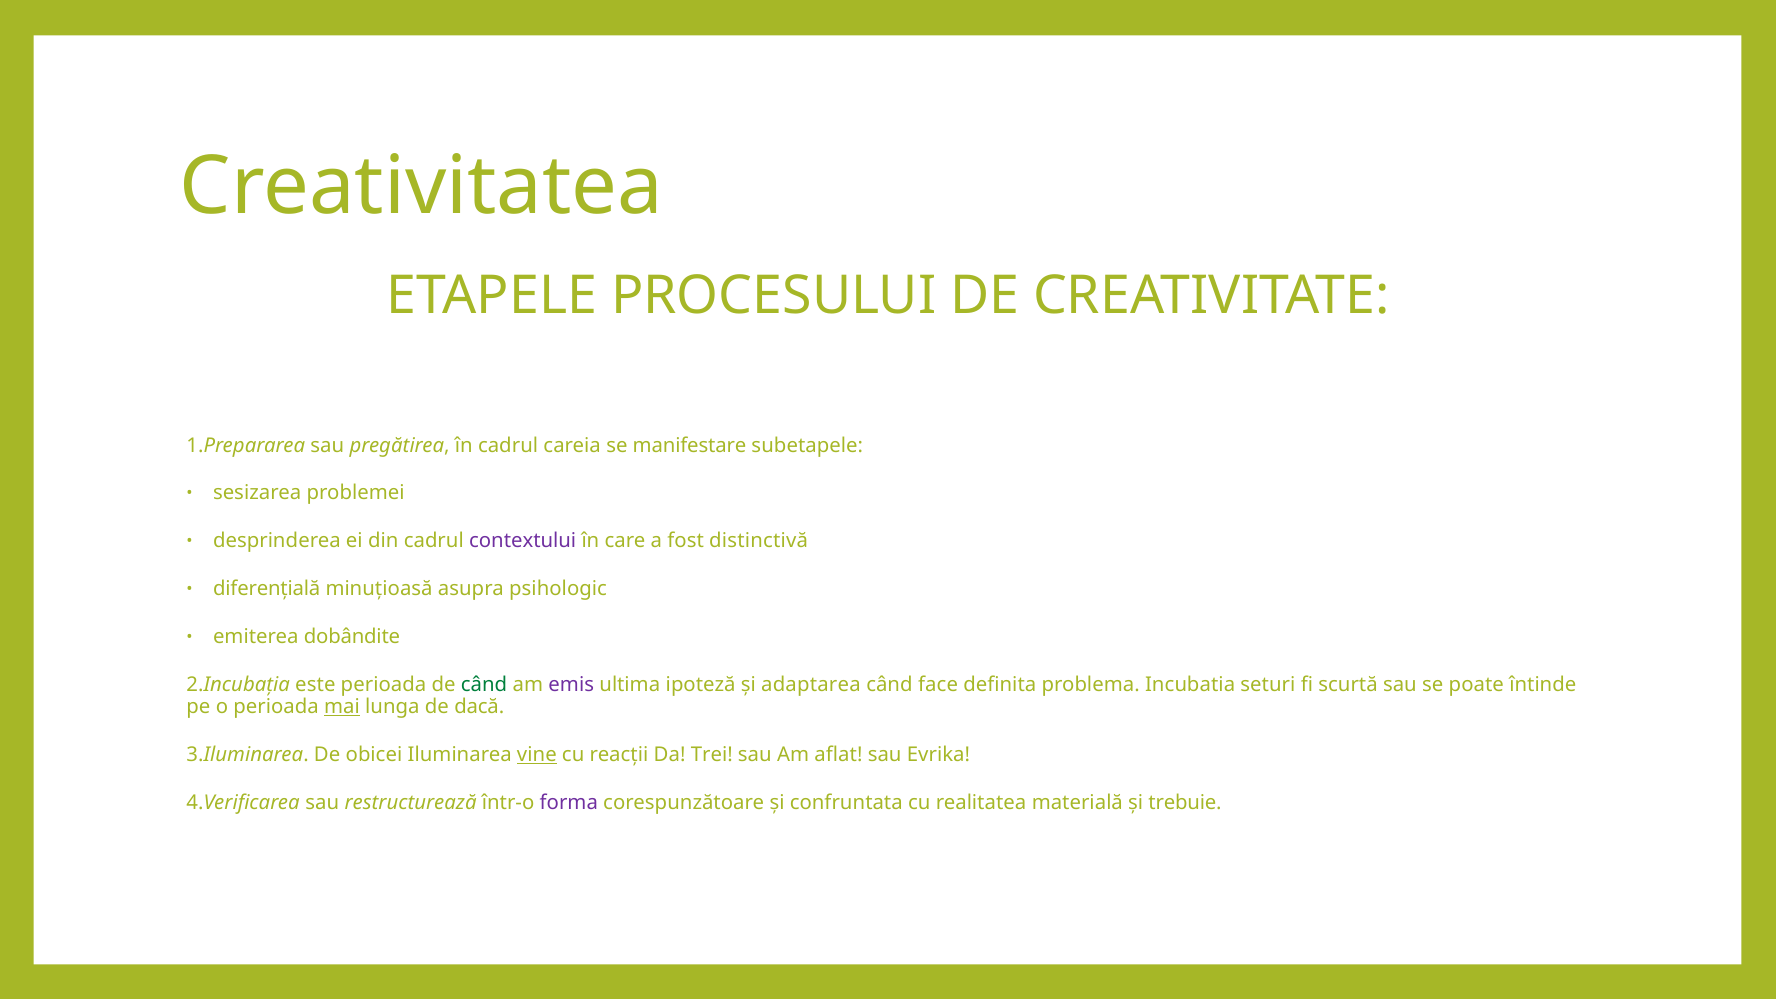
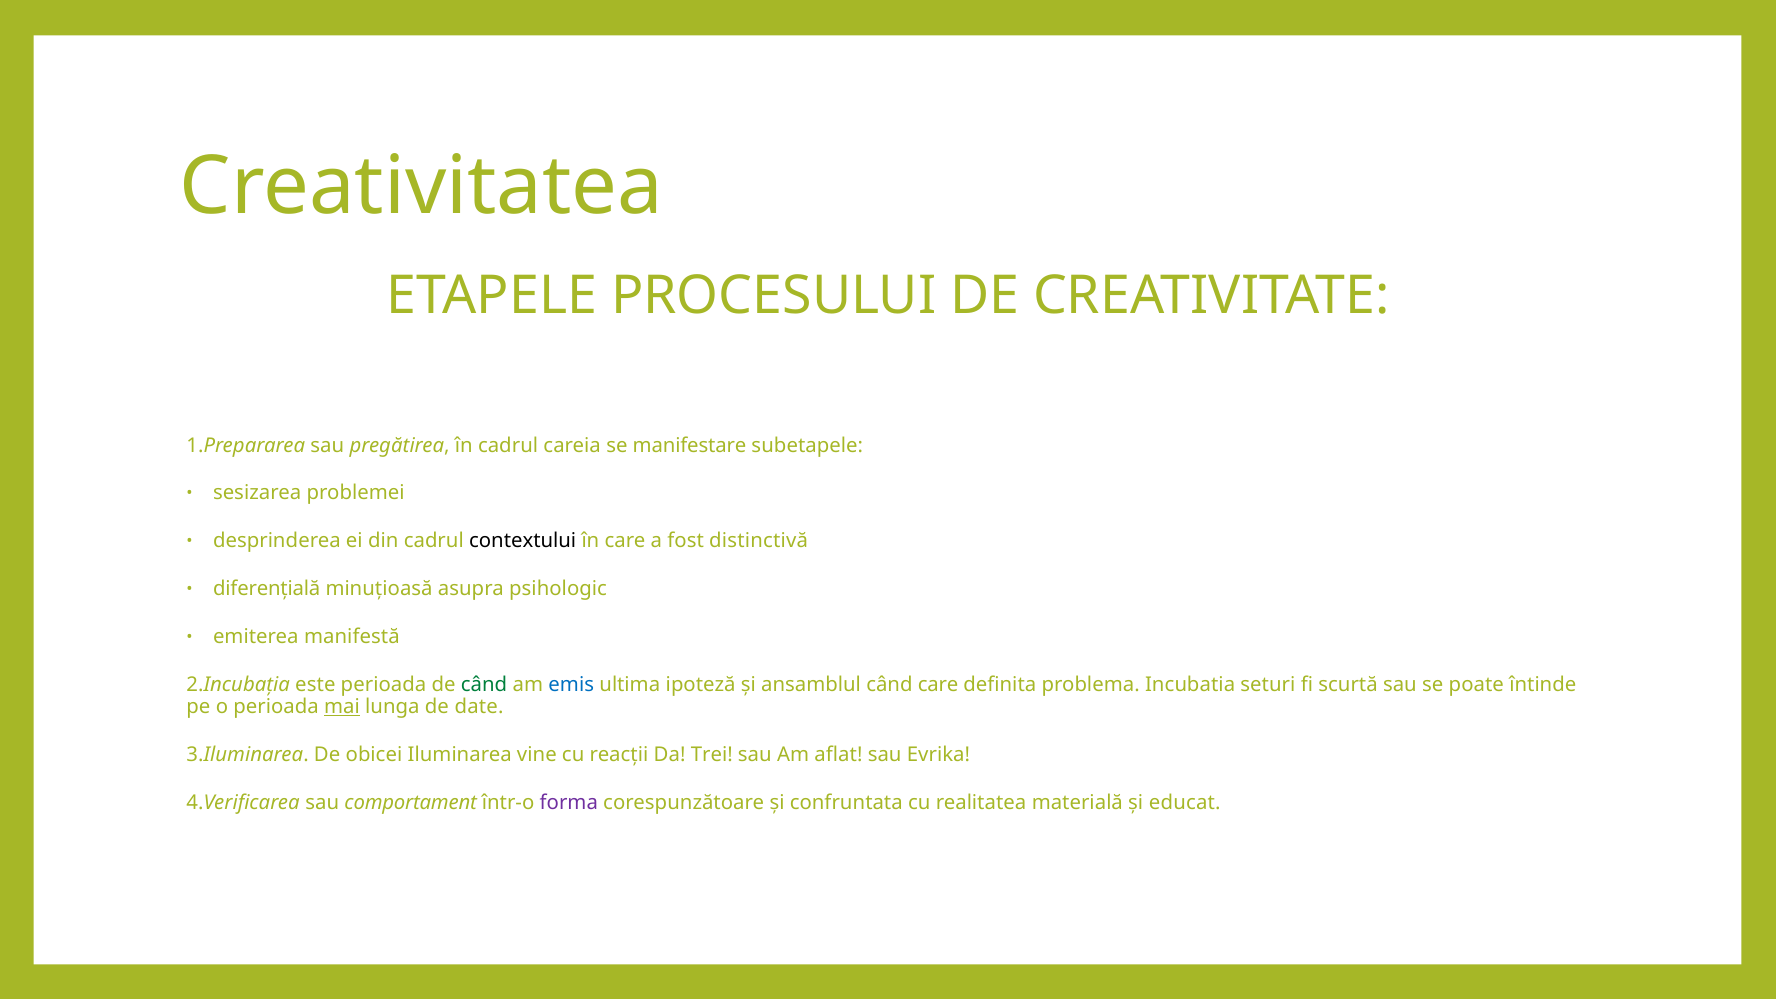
contextului colour: purple -> black
dobândite: dobândite -> manifestă
emis colour: purple -> blue
adaptarea: adaptarea -> ansamblul
când face: face -> care
dacă: dacă -> date
vine underline: present -> none
restructurează: restructurează -> comportament
trebuie: trebuie -> educat
